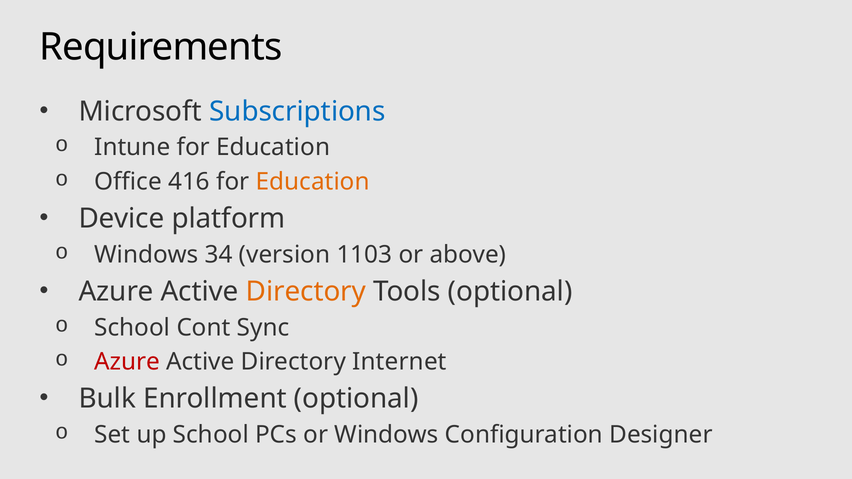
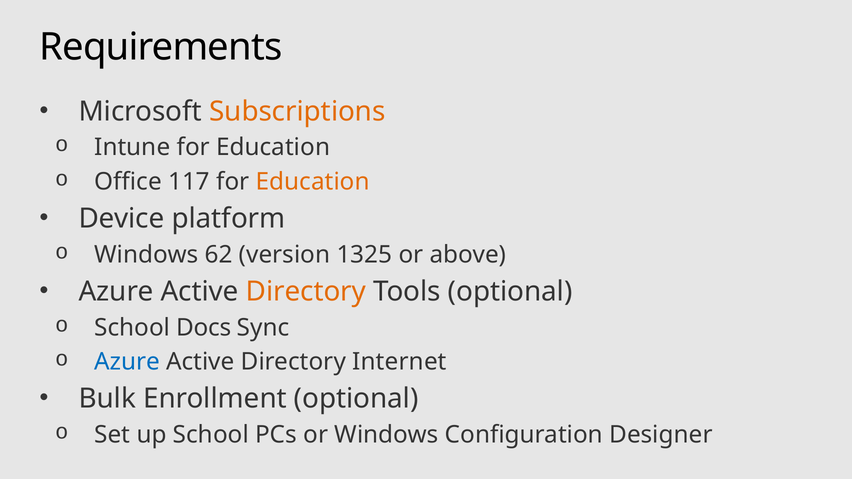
Subscriptions colour: blue -> orange
416: 416 -> 117
34: 34 -> 62
1103: 1103 -> 1325
Cont: Cont -> Docs
Azure at (127, 362) colour: red -> blue
